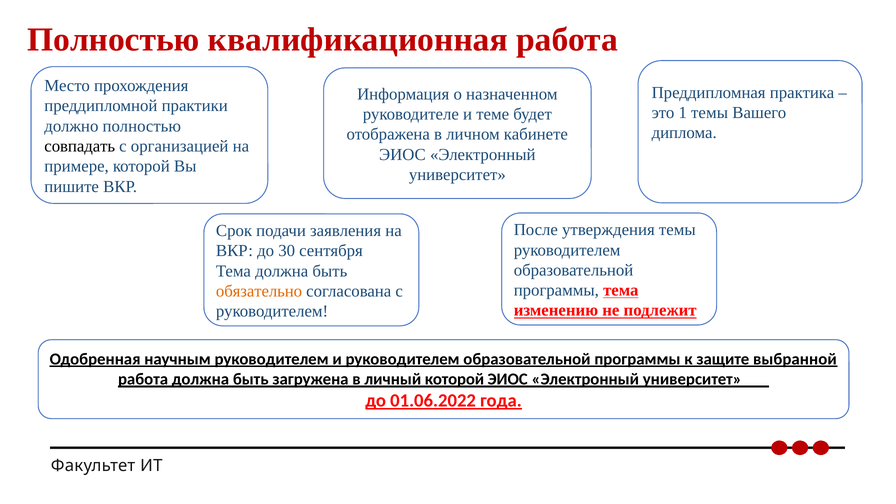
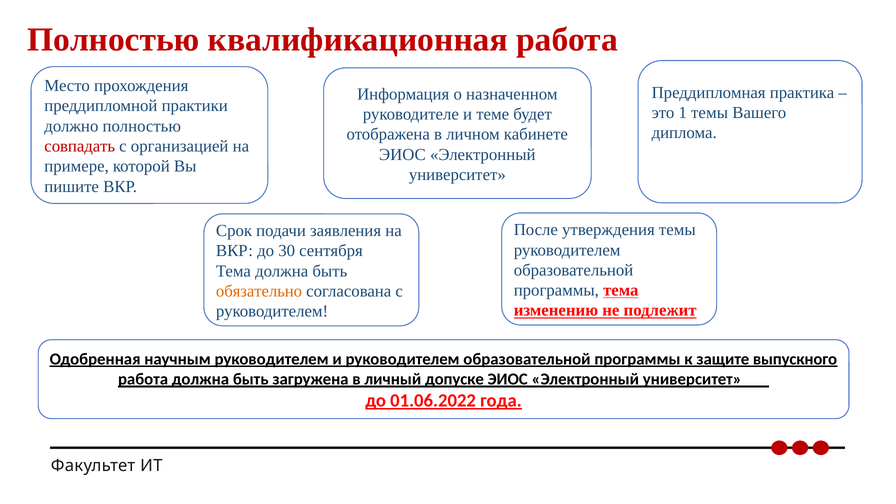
совпадать colour: black -> red
выбранной: выбранной -> выпускного
личный которой: которой -> допуске
